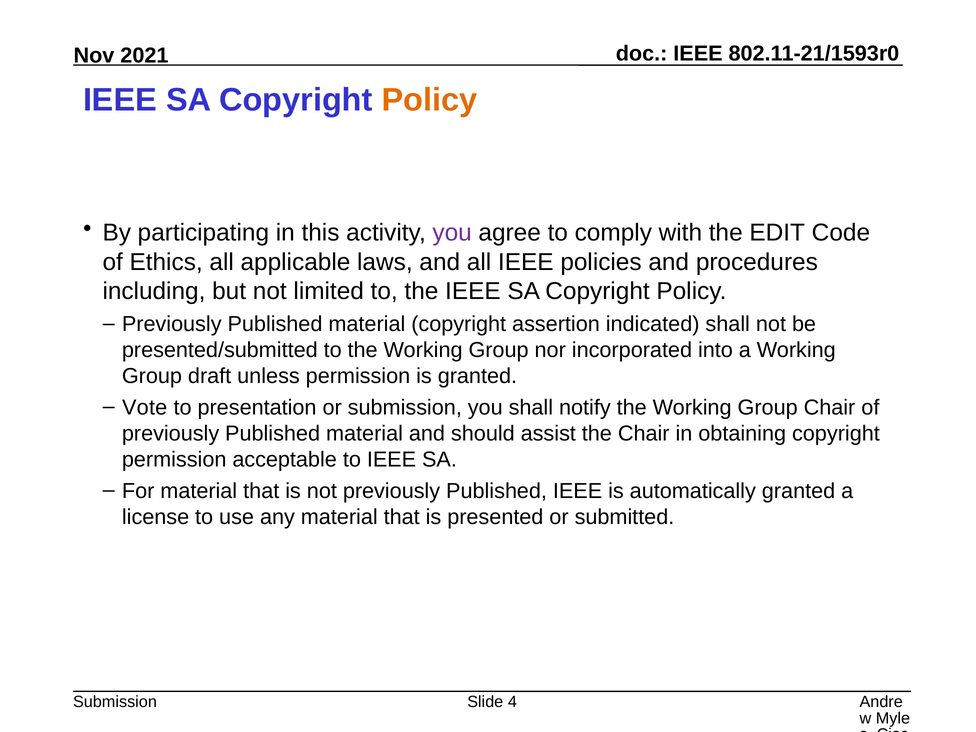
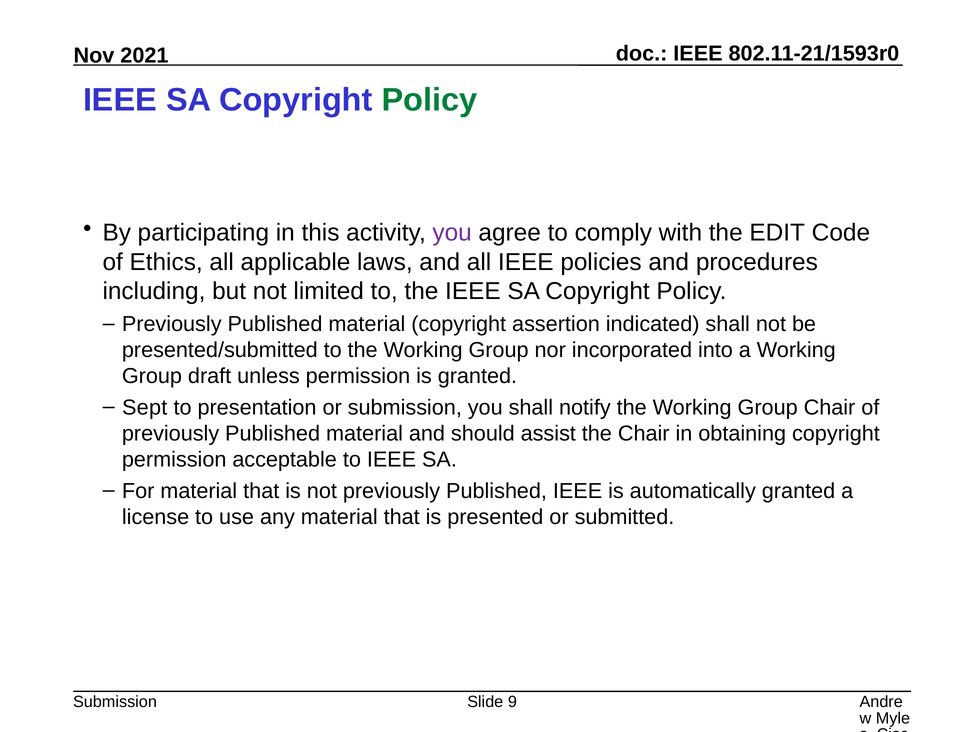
Policy at (430, 100) colour: orange -> green
Vote: Vote -> Sept
4: 4 -> 9
